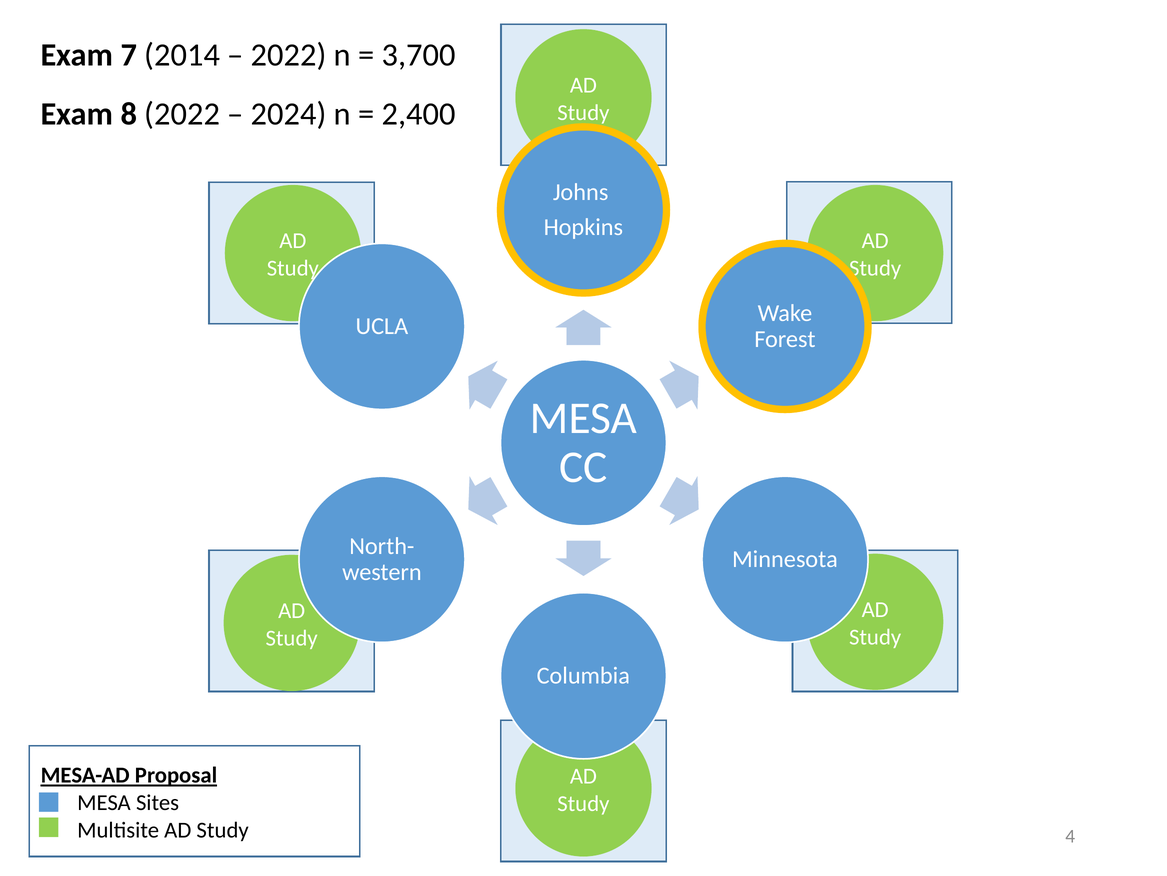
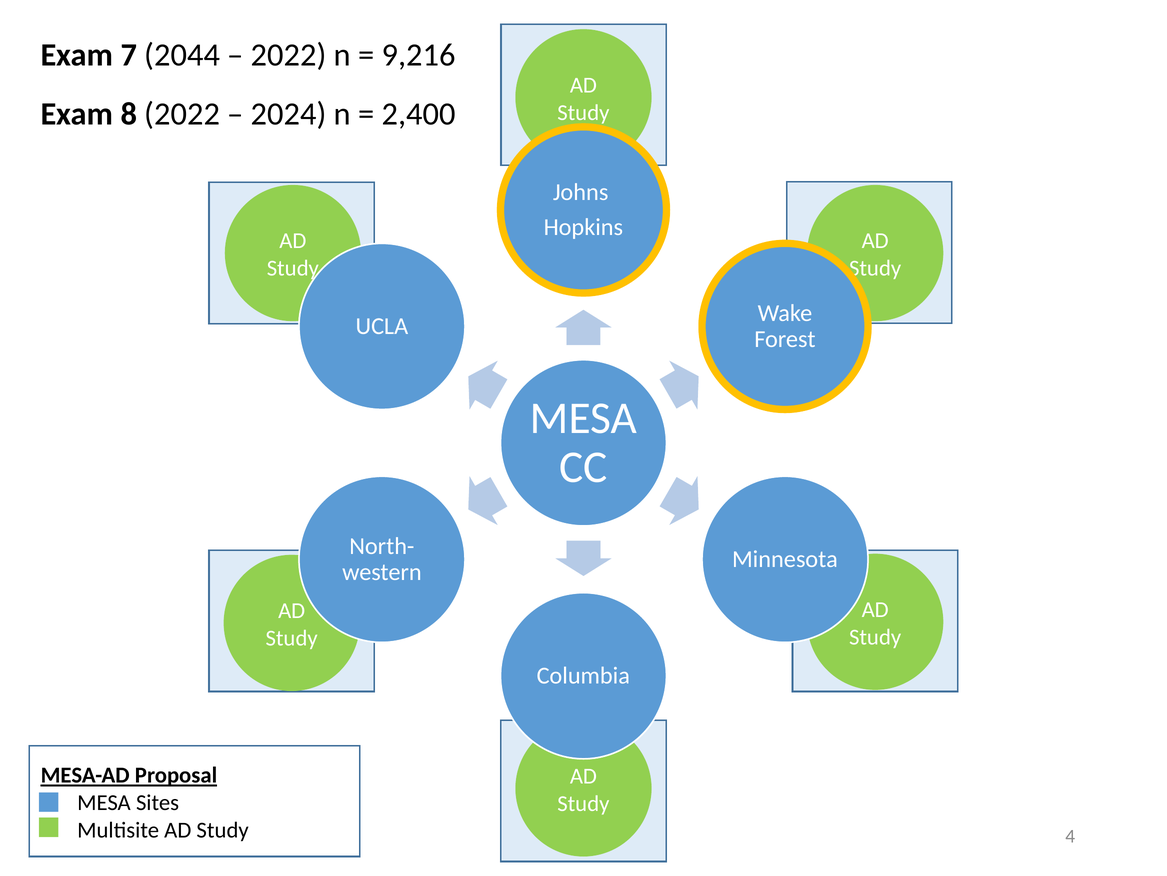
2014: 2014 -> 2044
3,700: 3,700 -> 9,216
